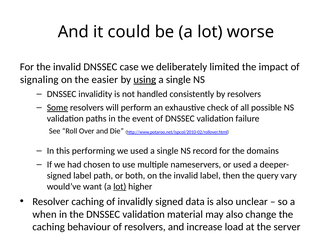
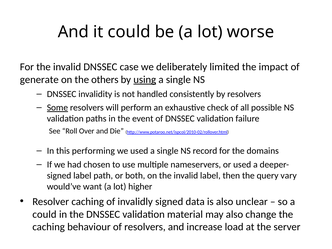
signaling: signaling -> generate
easier: easier -> others
lot at (120, 187) underline: present -> none
when at (44, 214): when -> could
